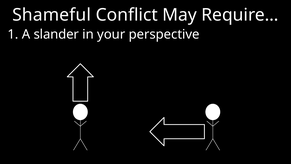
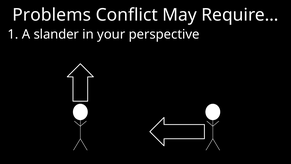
Shameful: Shameful -> Problems
